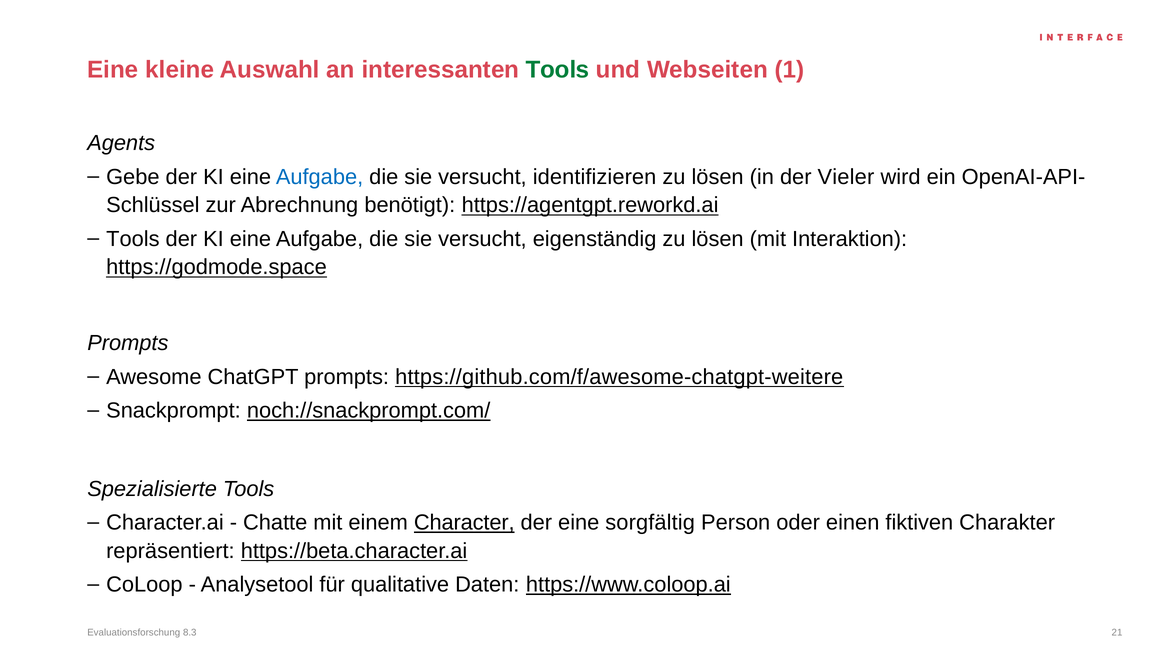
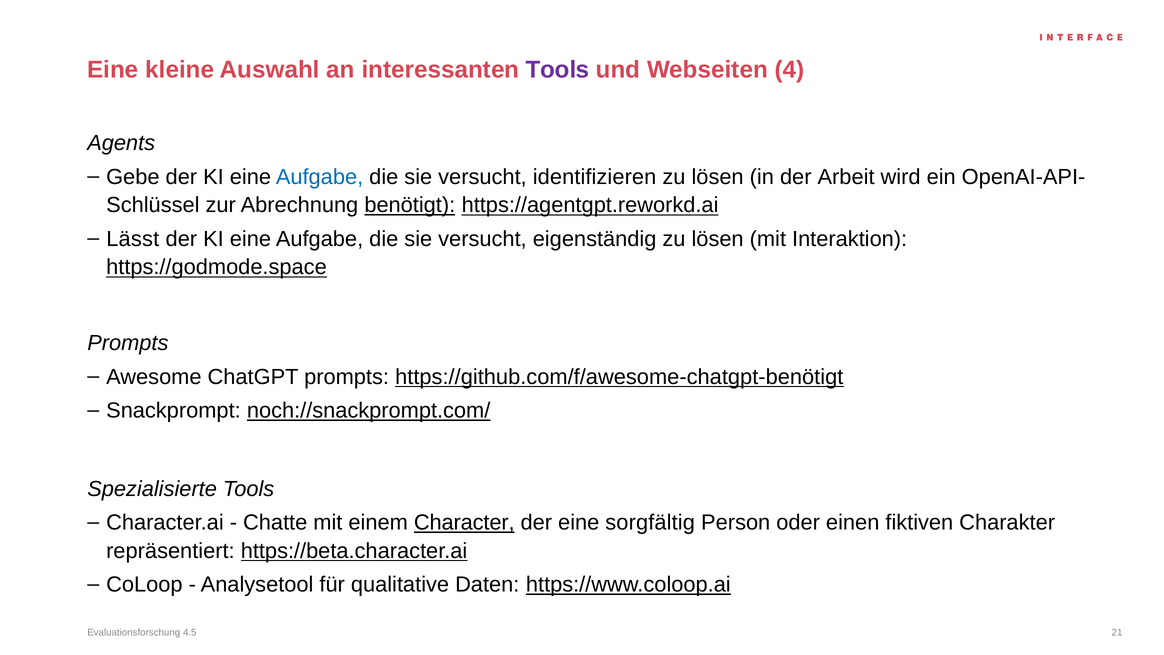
Tools at (558, 70) colour: green -> purple
1: 1 -> 4
Vieler: Vieler -> Arbeit
benötigt underline: none -> present
Tools at (133, 239): Tools -> Lässt
https://github.com/f/awesome-chatgpt-weitere: https://github.com/f/awesome-chatgpt-weitere -> https://github.com/f/awesome-chatgpt-benötigt
8.3: 8.3 -> 4.5
